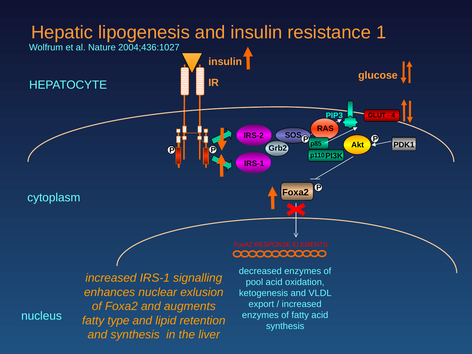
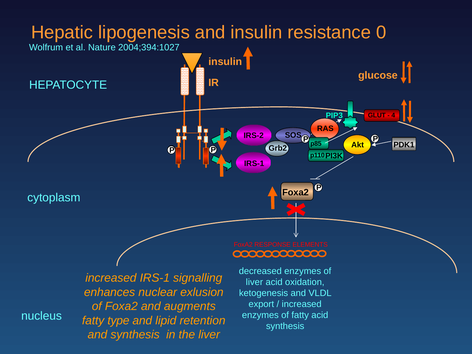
1: 1 -> 0
2004;436:1027: 2004;436:1027 -> 2004;394:1027
pool at (254, 282): pool -> liver
